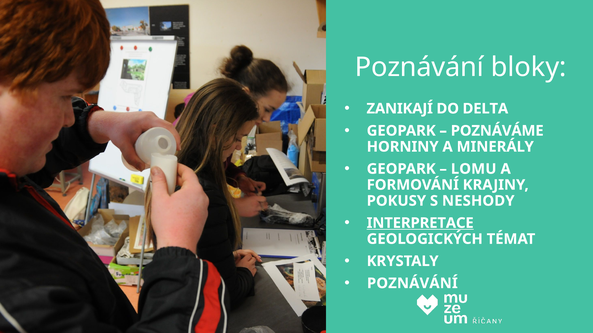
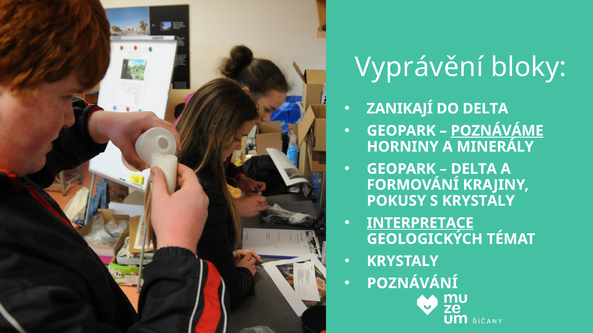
Poznávání at (419, 67): Poznávání -> Vyprávění
POZNÁVÁME underline: none -> present
LOMU at (474, 169): LOMU -> DELTA
S NESHODY: NESHODY -> KRYSTALY
